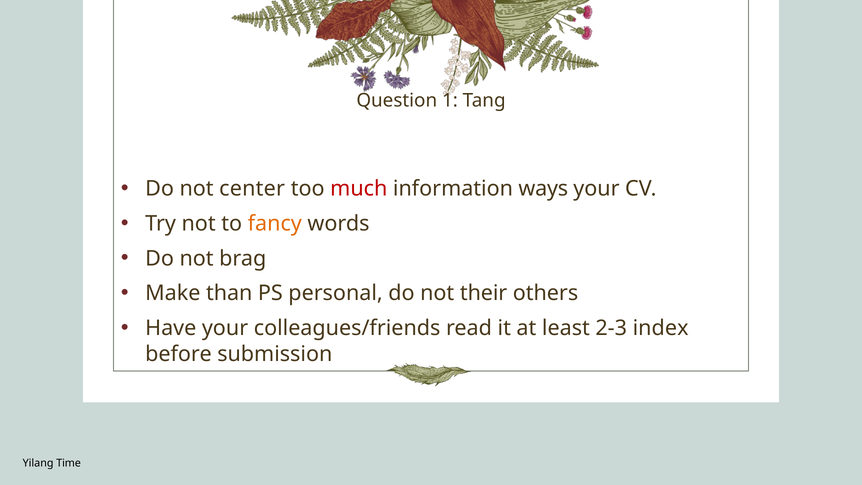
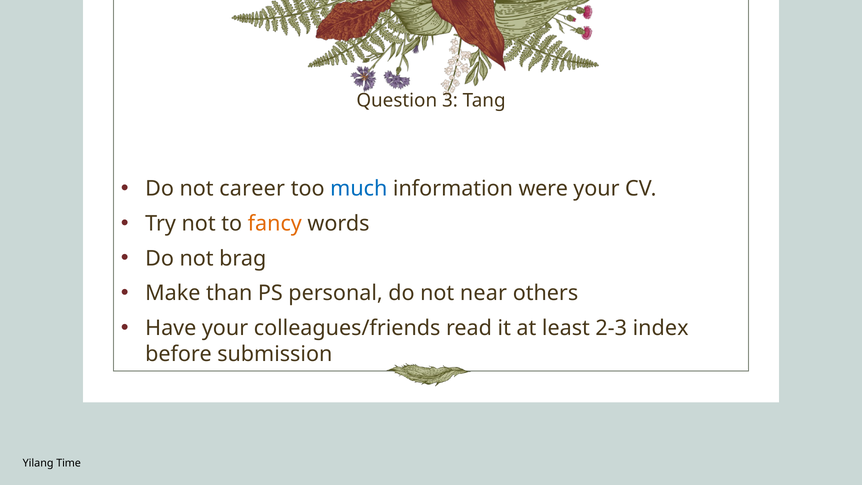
1: 1 -> 3
center: center -> career
much colour: red -> blue
ways: ways -> were
their: their -> near
